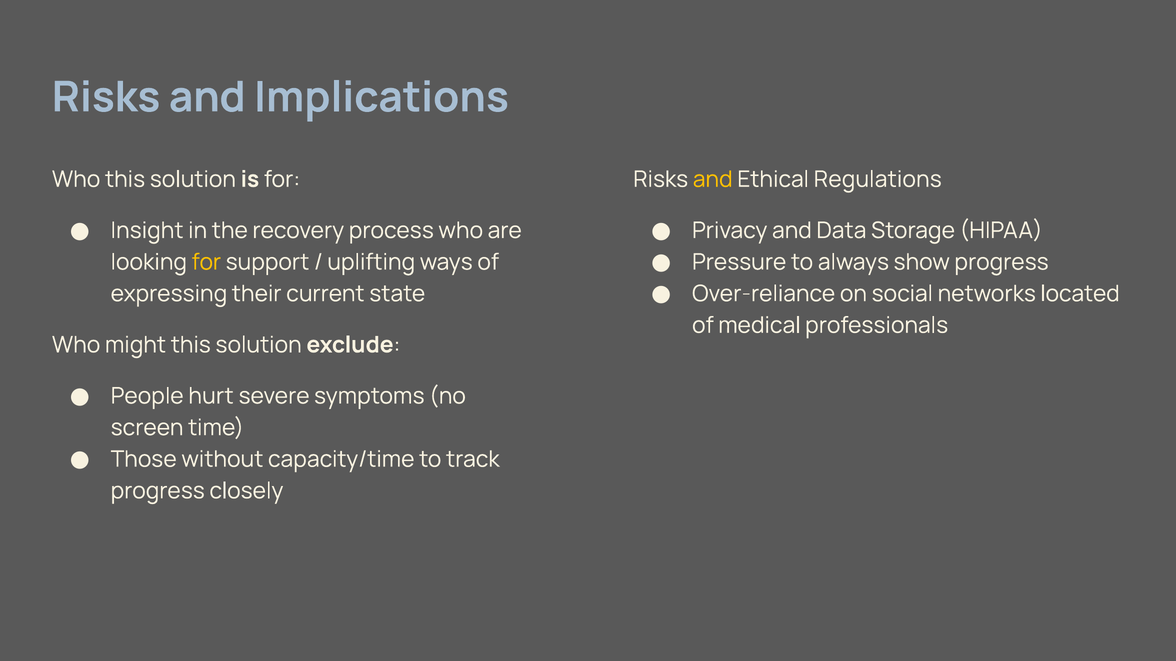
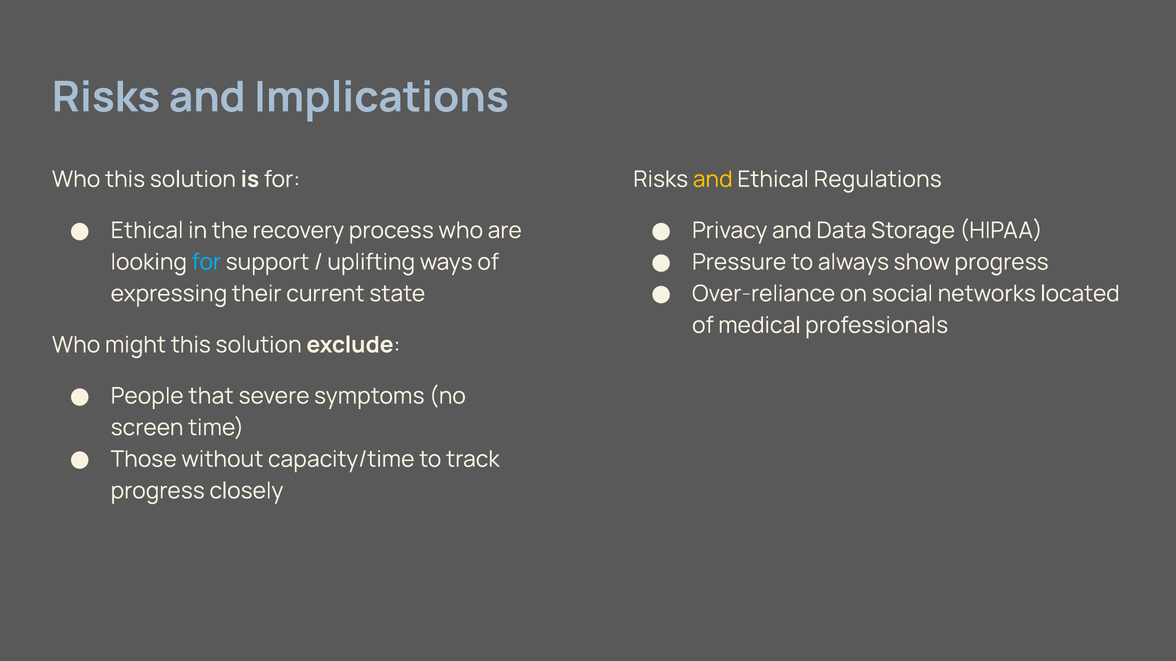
Insight at (147, 231): Insight -> Ethical
for at (206, 262) colour: yellow -> light blue
hurt: hurt -> that
